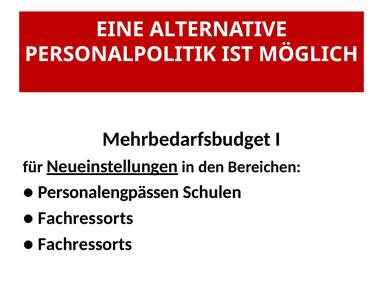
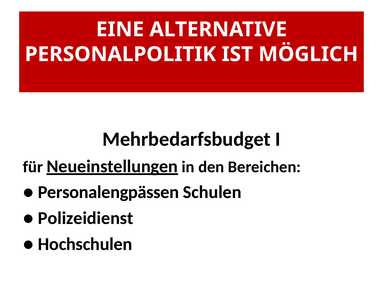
Fachressorts at (86, 218): Fachressorts -> Polizeidienst
Fachressorts at (85, 244): Fachressorts -> Hochschulen
